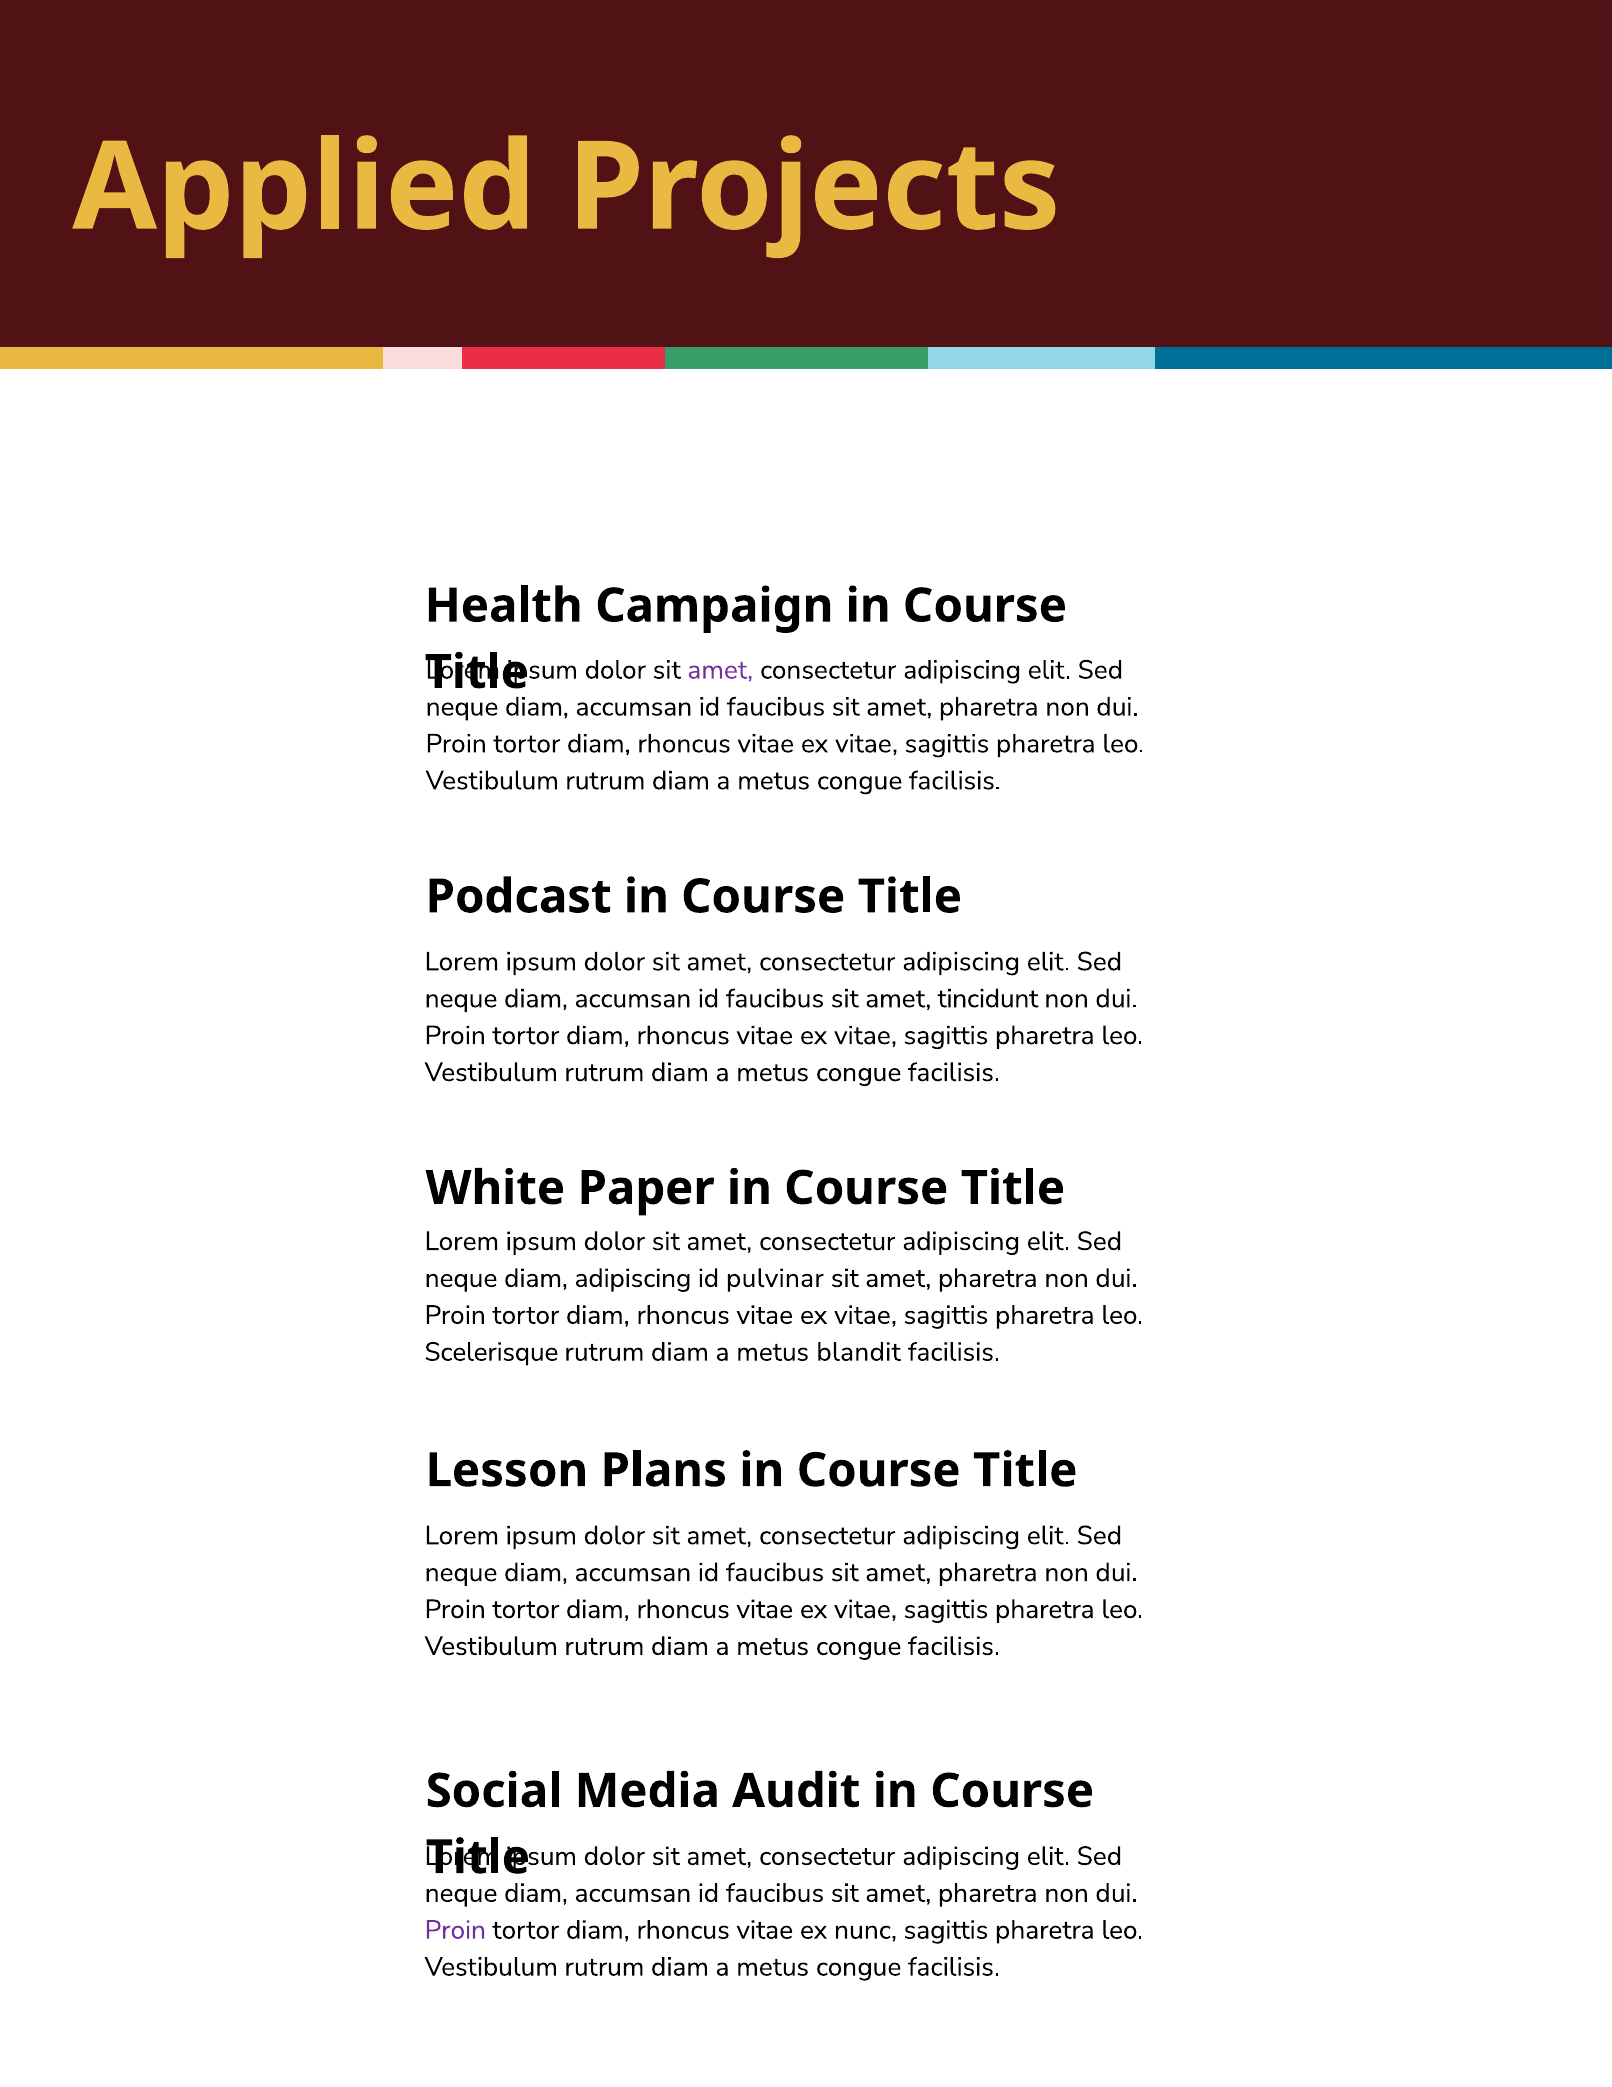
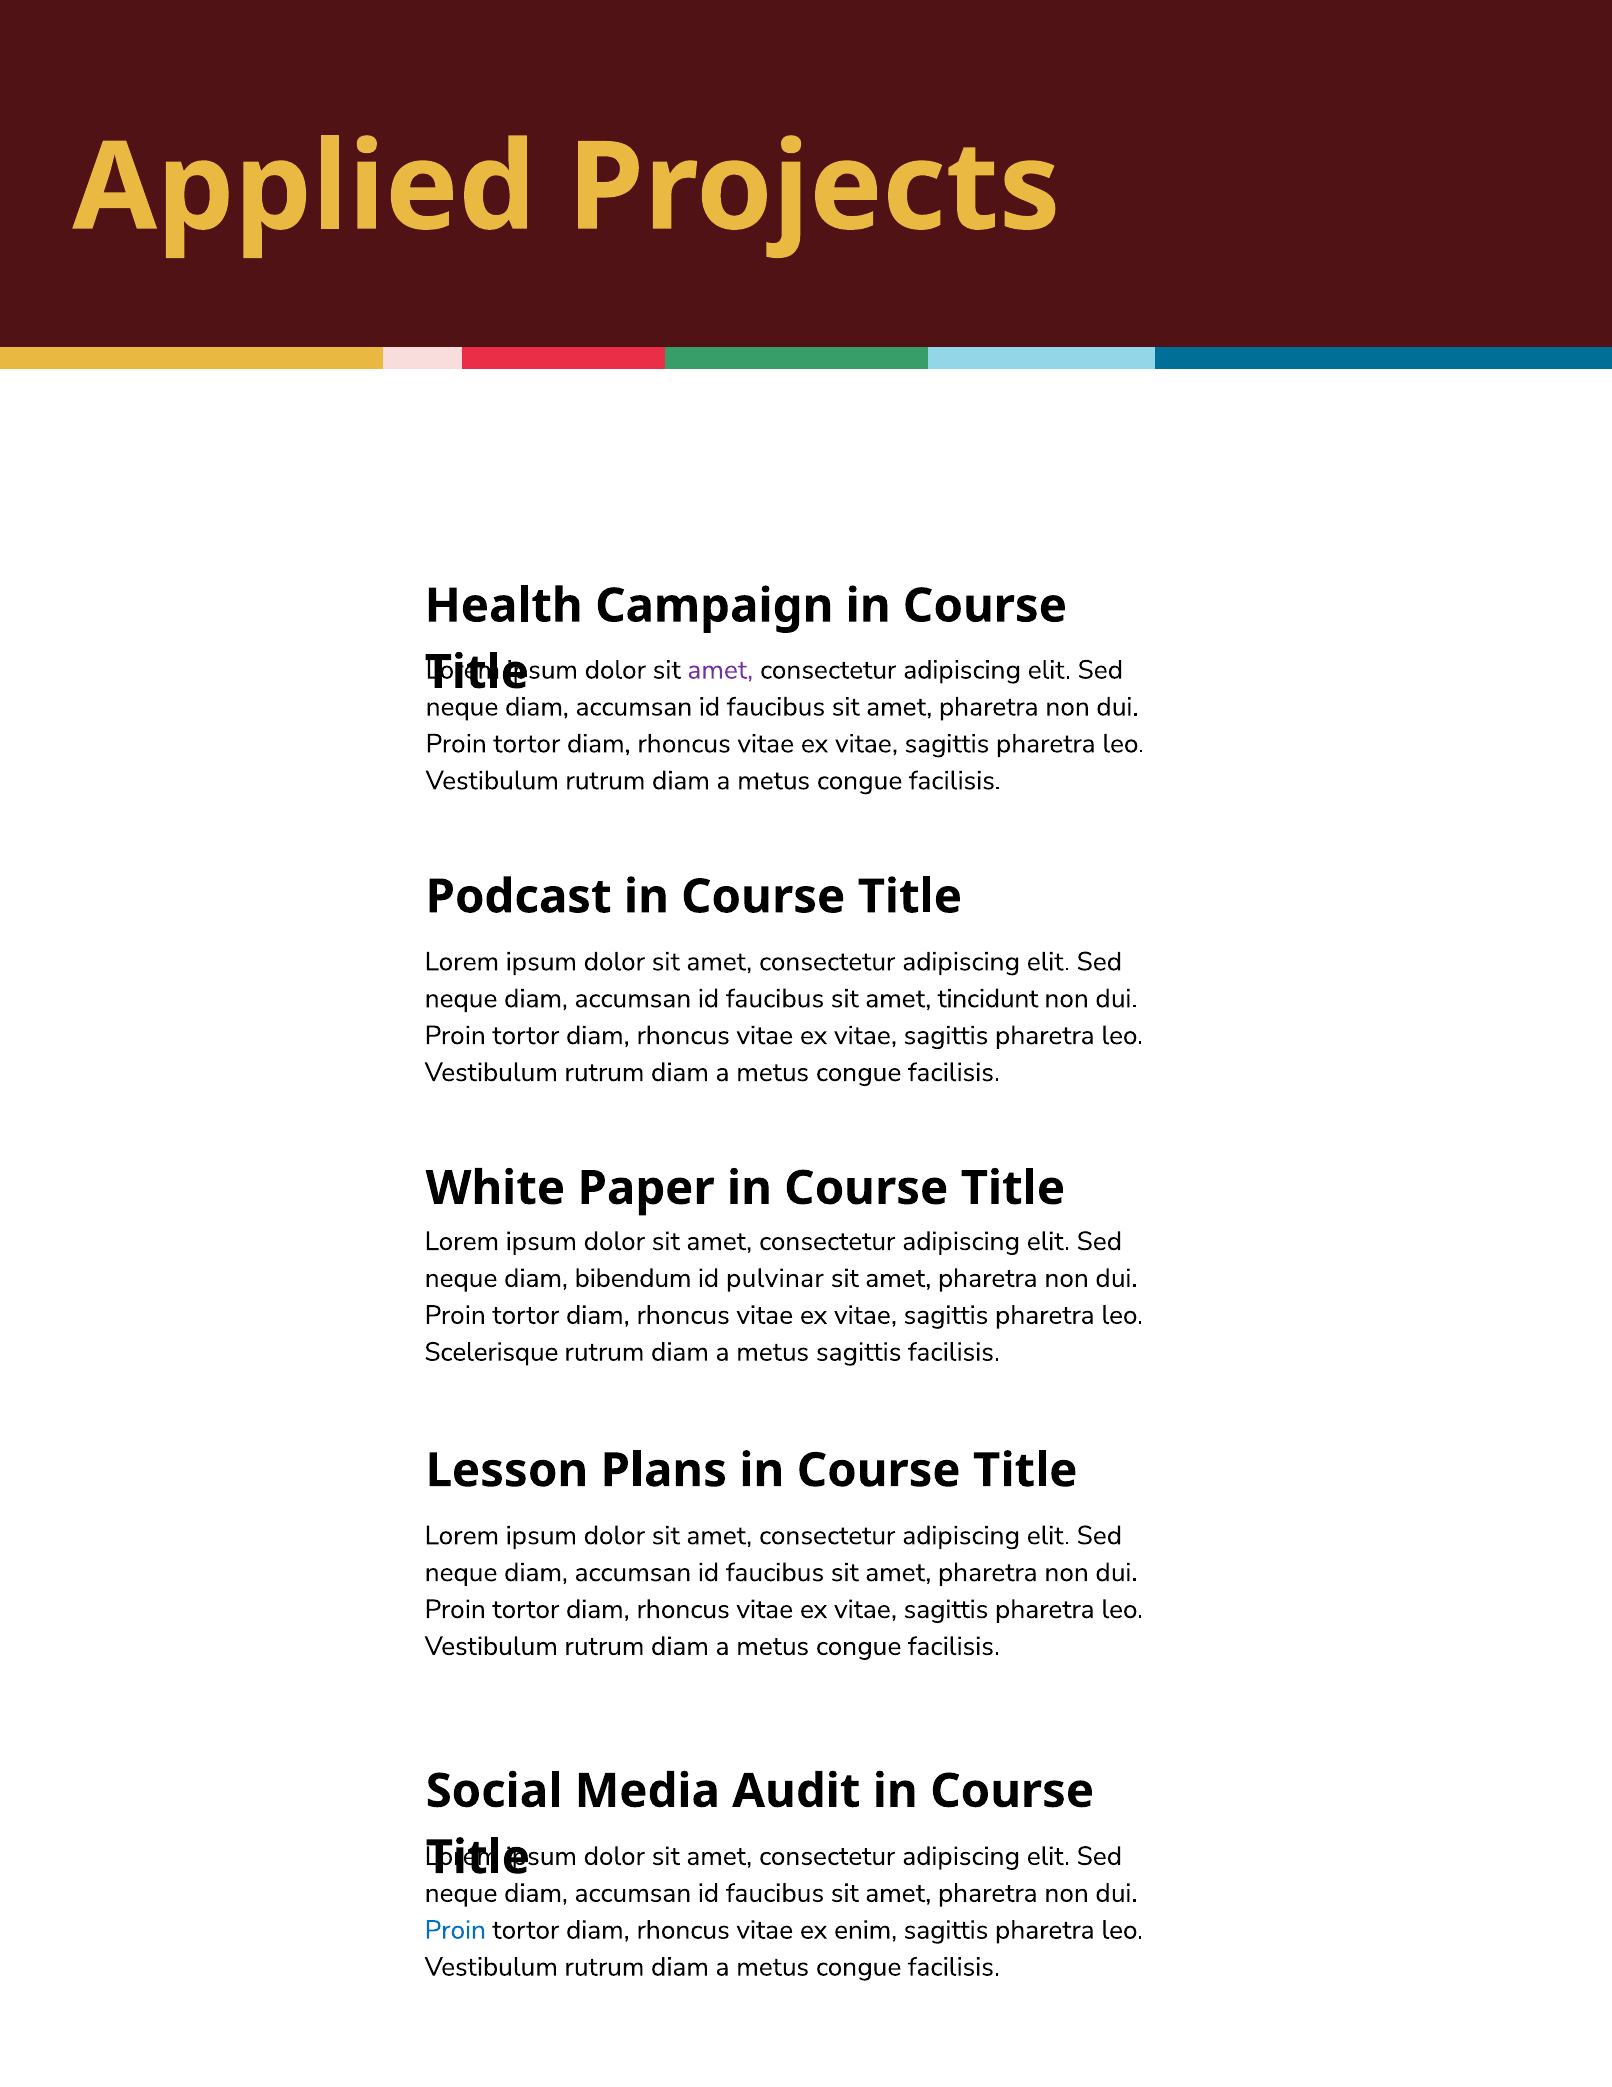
diam adipiscing: adipiscing -> bibendum
metus blandit: blandit -> sagittis
Proin at (455, 1929) colour: purple -> blue
nunc: nunc -> enim
